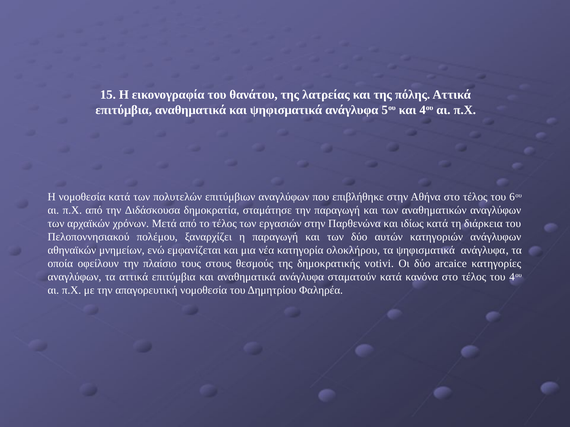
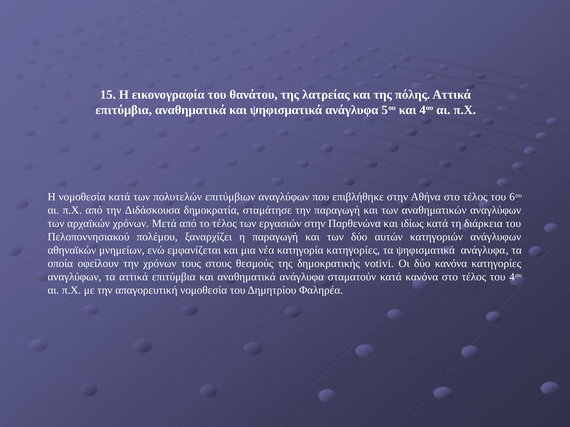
κατηγορία ολοκλήρου: ολοκλήρου -> κατηγορίες
την πλαίσιο: πλαίσιο -> χρόνων
δύο arcaice: arcaice -> κανόνα
